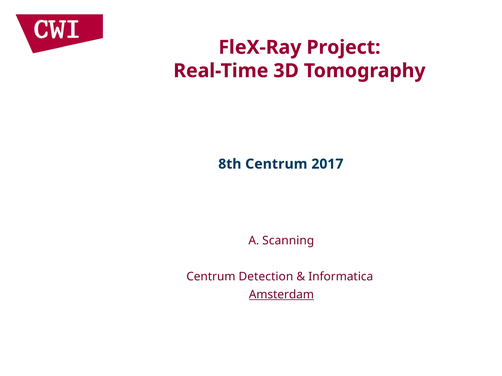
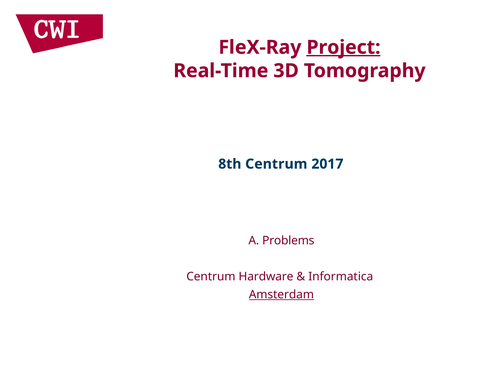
Project underline: none -> present
Scanning: Scanning -> Problems
Detection: Detection -> Hardware
